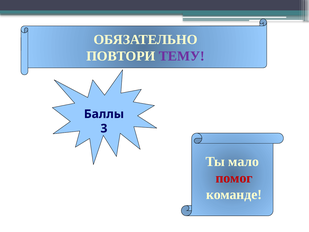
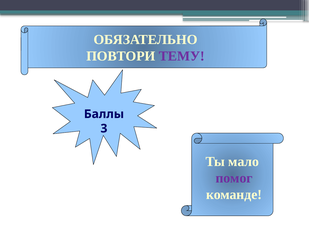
помог colour: red -> purple
